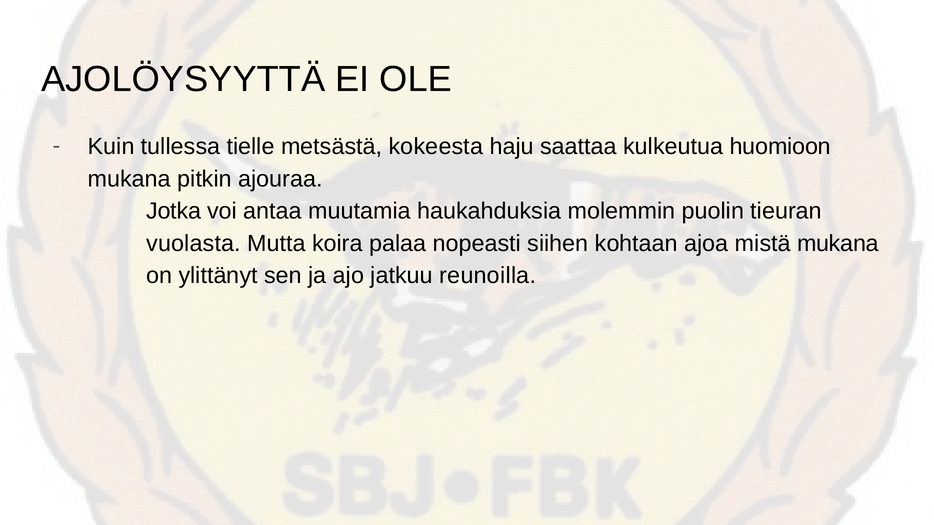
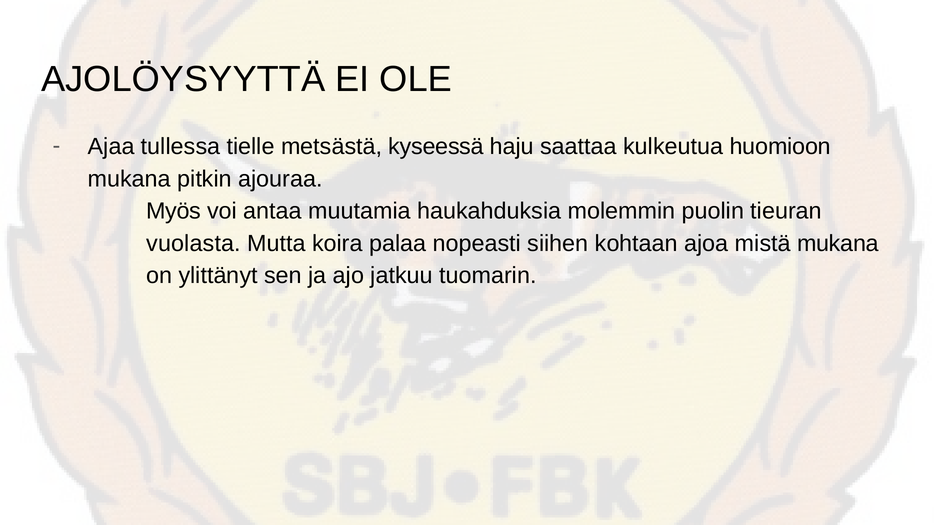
Kuin: Kuin -> Ajaa
kokeesta: kokeesta -> kyseessä
Jotka: Jotka -> Myös
reunoilla: reunoilla -> tuomarin
